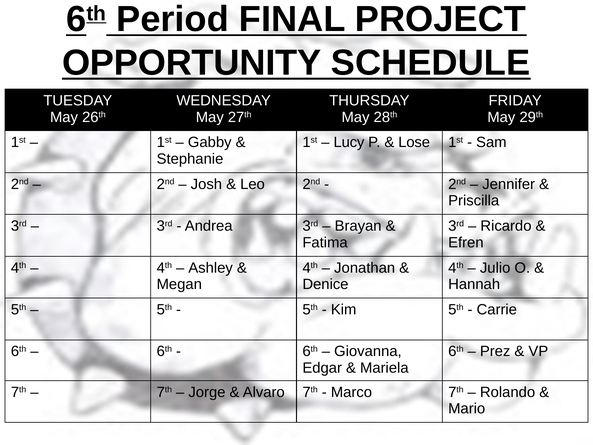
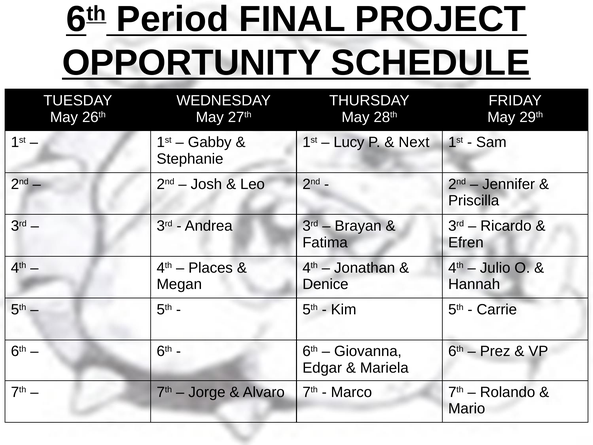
Lose: Lose -> Next
Ashley: Ashley -> Places
